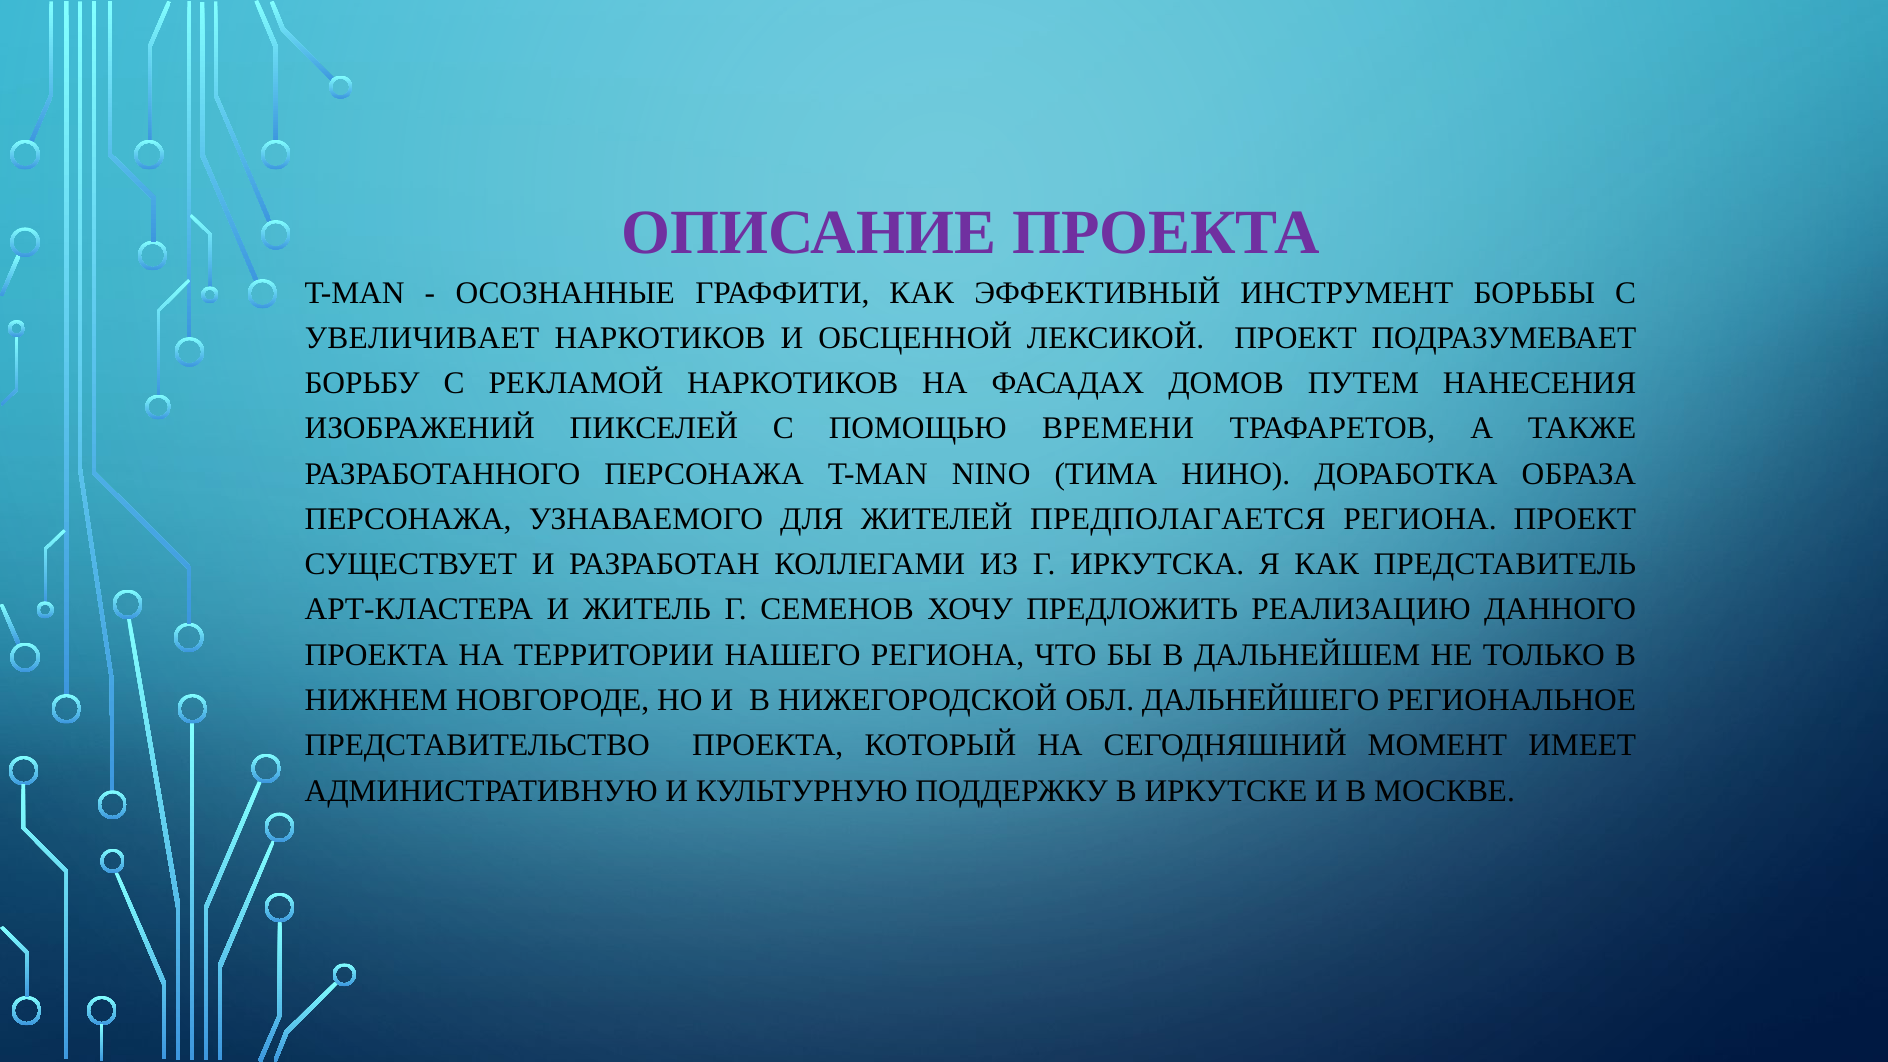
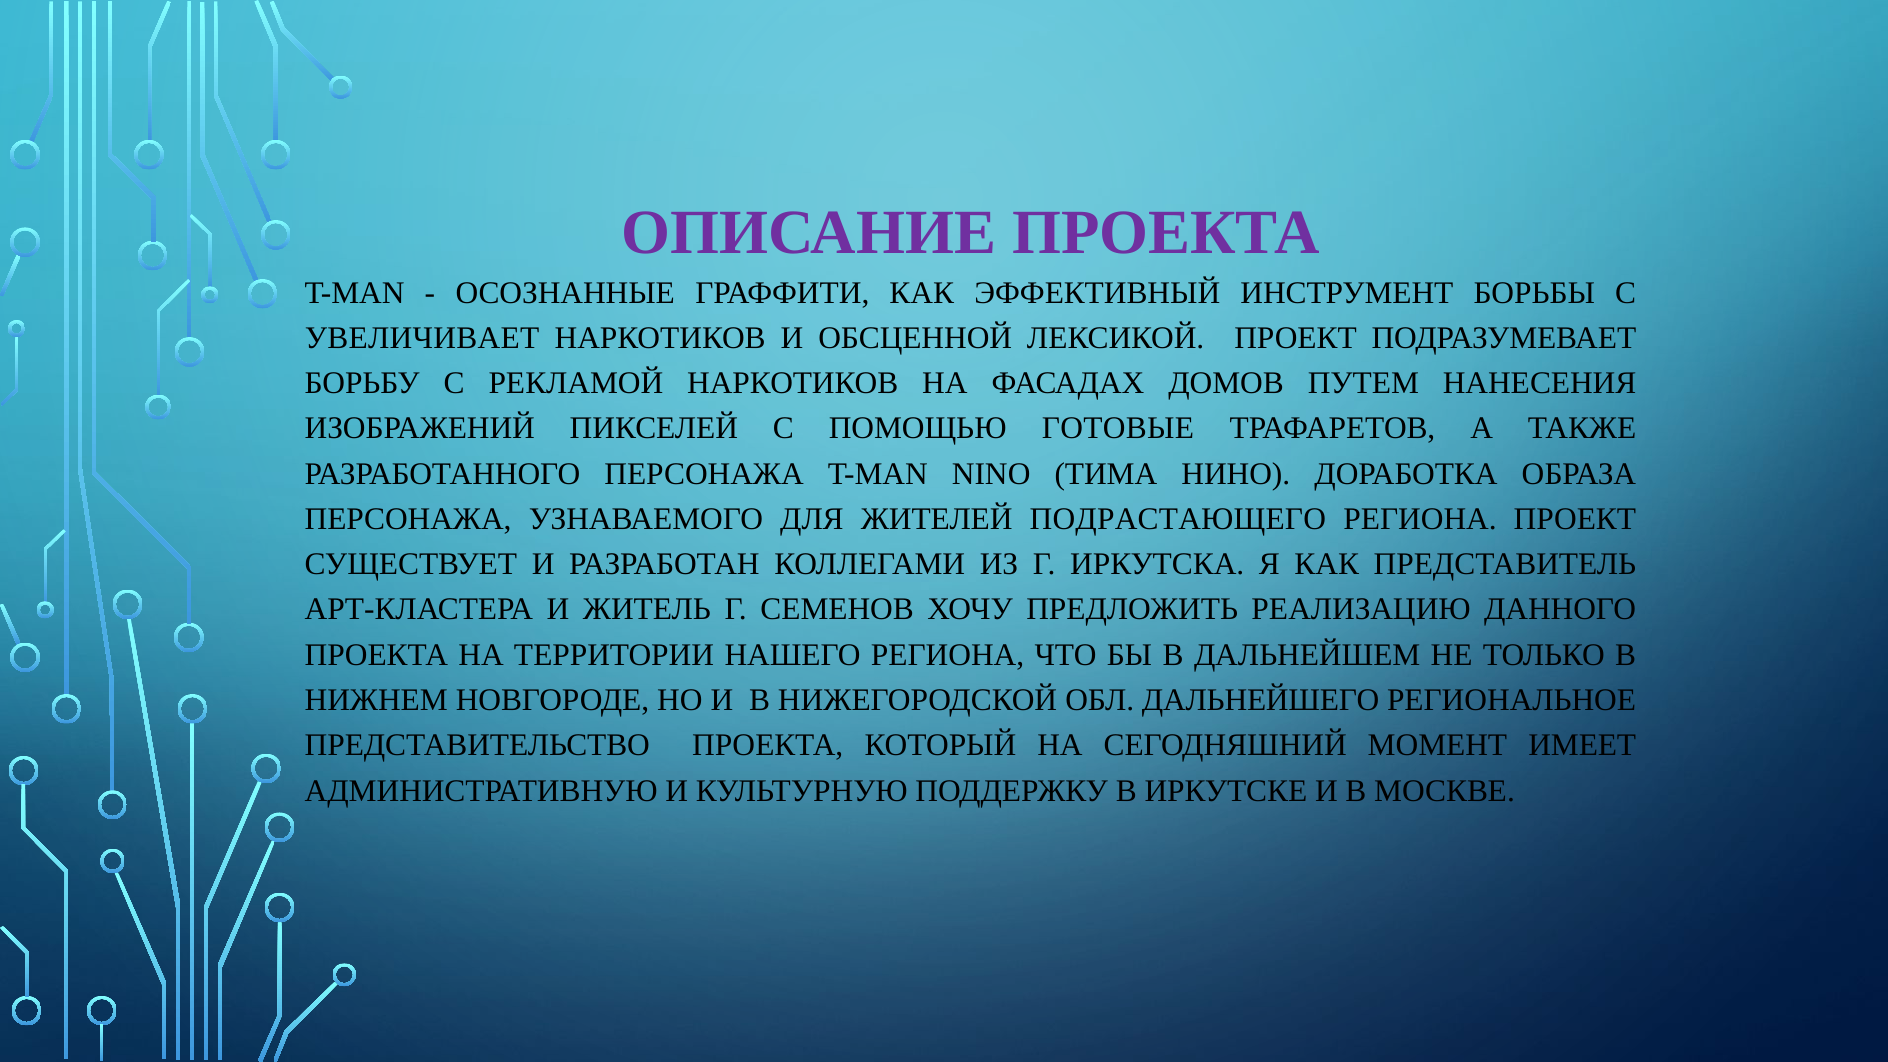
ВРЕМЕНИ: ВРЕМЕНИ -> ГОТОВЫЕ
ПРЕДПОЛАГАЕТСЯ: ПРЕДПОЛАГАЕТСЯ -> ПОДРАСТАЮЩЕГО
